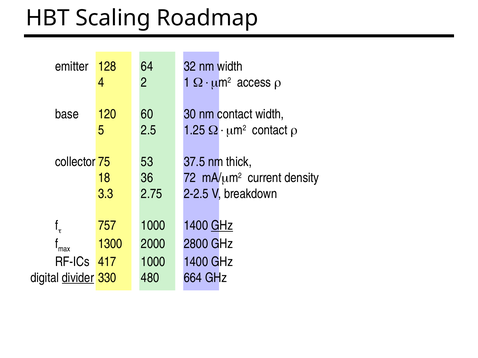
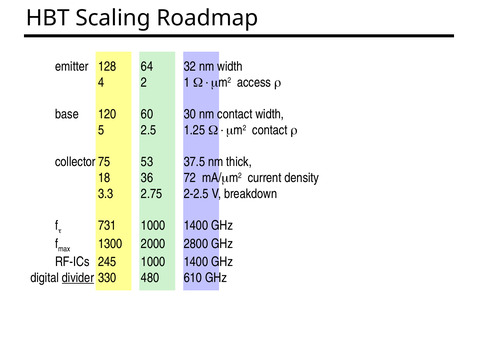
757: 757 -> 731
GHz at (222, 226) underline: present -> none
417: 417 -> 245
664: 664 -> 610
